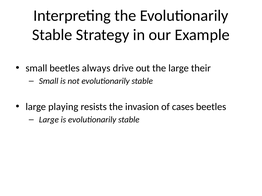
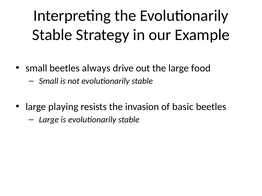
their: their -> food
cases: cases -> basic
